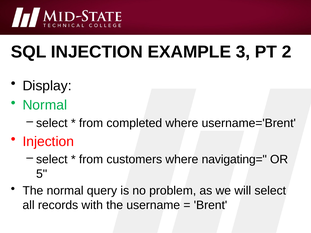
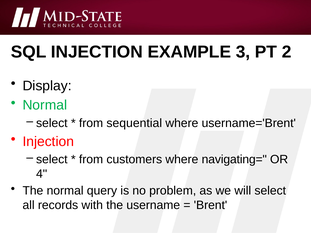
completed: completed -> sequential
5: 5 -> 4
